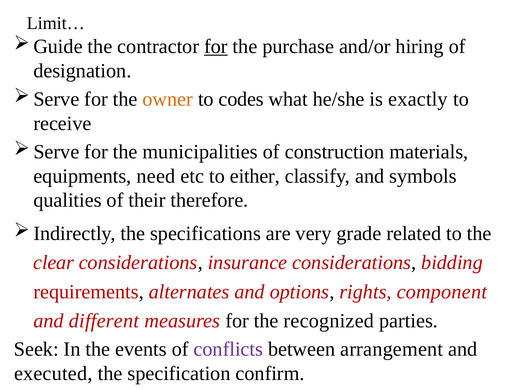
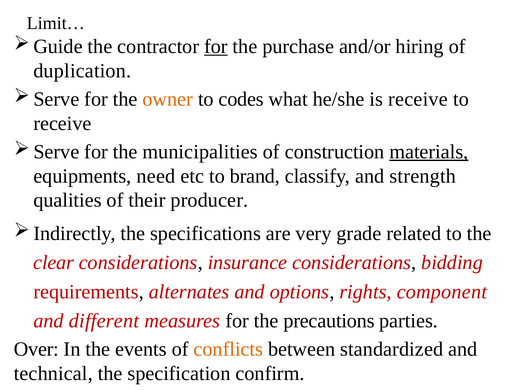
designation: designation -> duplication
is exactly: exactly -> receive
materials underline: none -> present
either: either -> brand
symbols: symbols -> strength
therefore: therefore -> producer
recognized: recognized -> precautions
Seek: Seek -> Over
conflicts colour: purple -> orange
arrangement: arrangement -> standardized
executed: executed -> technical
